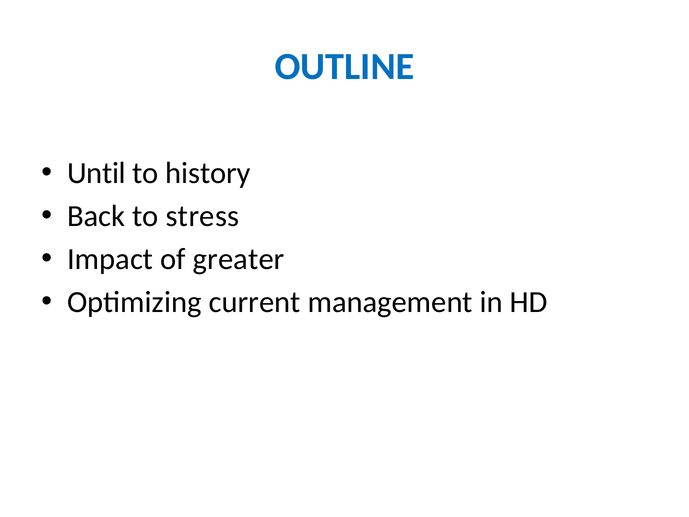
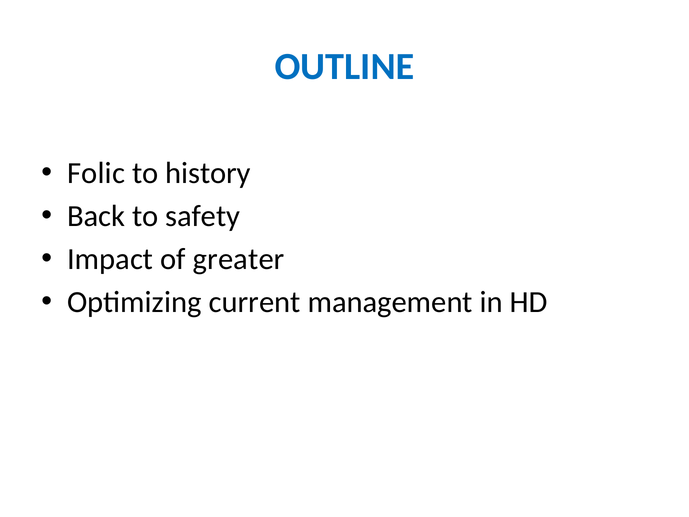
Until: Until -> Folic
stress: stress -> safety
